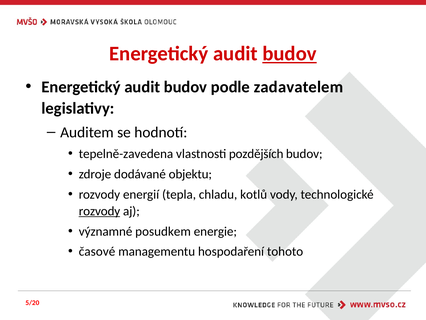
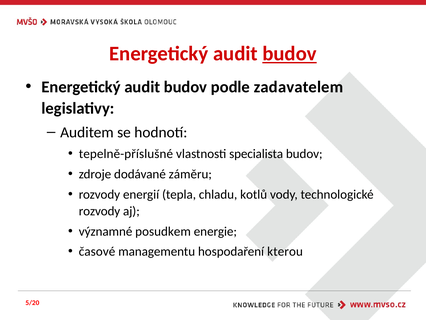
tepelně-zavedena: tepelně-zavedena -> tepelně-příslušné
pozdějších: pozdějších -> specialista
objektu: objektu -> záměru
rozvody at (100, 211) underline: present -> none
tohoto: tohoto -> kterou
